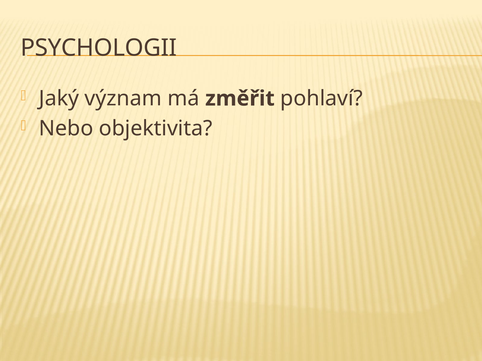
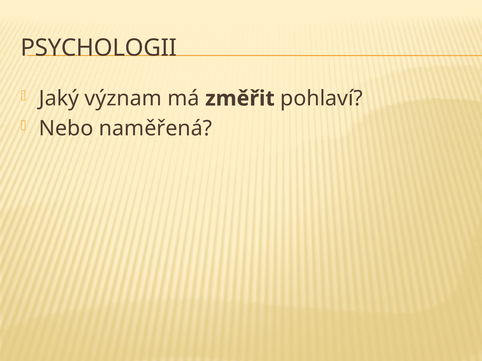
objektivita: objektivita -> naměřená
